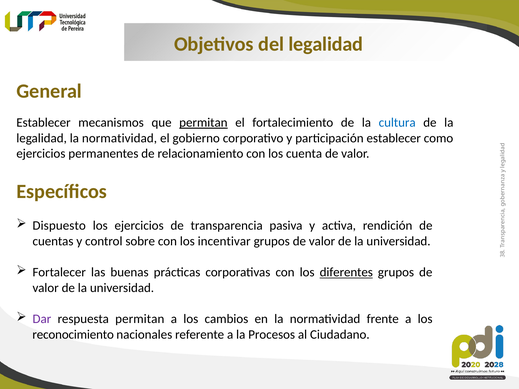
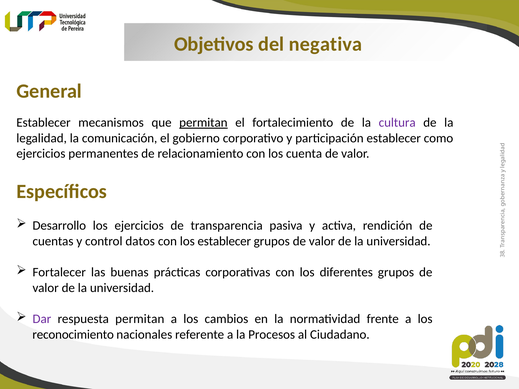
del legalidad: legalidad -> negativa
cultura colour: blue -> purple
legalidad la normatividad: normatividad -> comunicación
Dispuesto: Dispuesto -> Desarrollo
sobre: sobre -> datos
los incentivar: incentivar -> establecer
diferentes underline: present -> none
